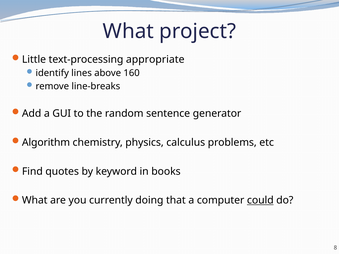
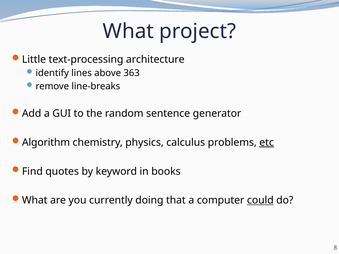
appropriate: appropriate -> architecture
160: 160 -> 363
etc underline: none -> present
